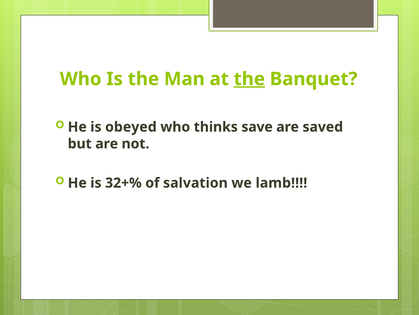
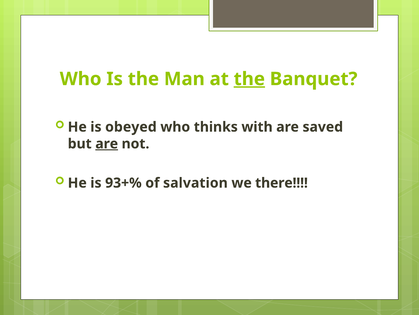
save: save -> with
are at (107, 143) underline: none -> present
32+%: 32+% -> 93+%
lamb: lamb -> there
